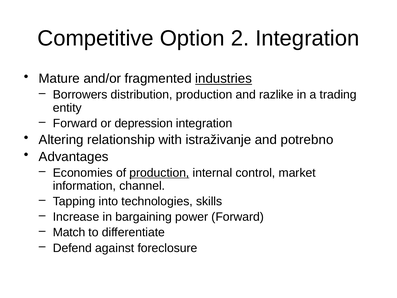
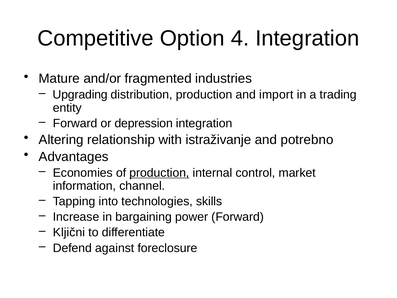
2: 2 -> 4
industries underline: present -> none
Borrowers: Borrowers -> Upgrading
razlike: razlike -> import
Match: Match -> Kljični
